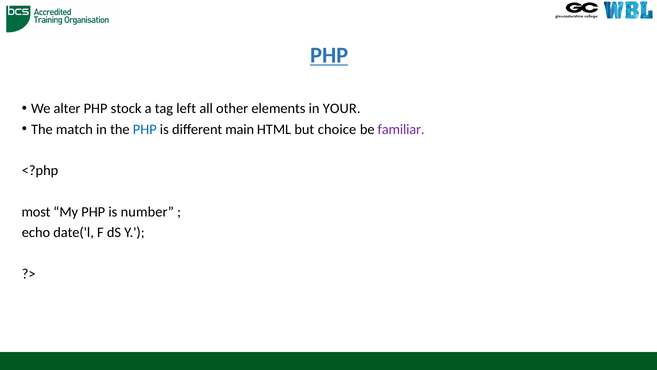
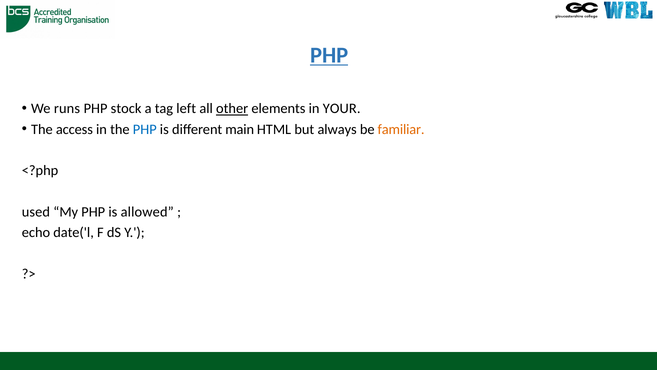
alter: alter -> runs
other underline: none -> present
match: match -> access
choice: choice -> always
familiar colour: purple -> orange
most: most -> used
number: number -> allowed
